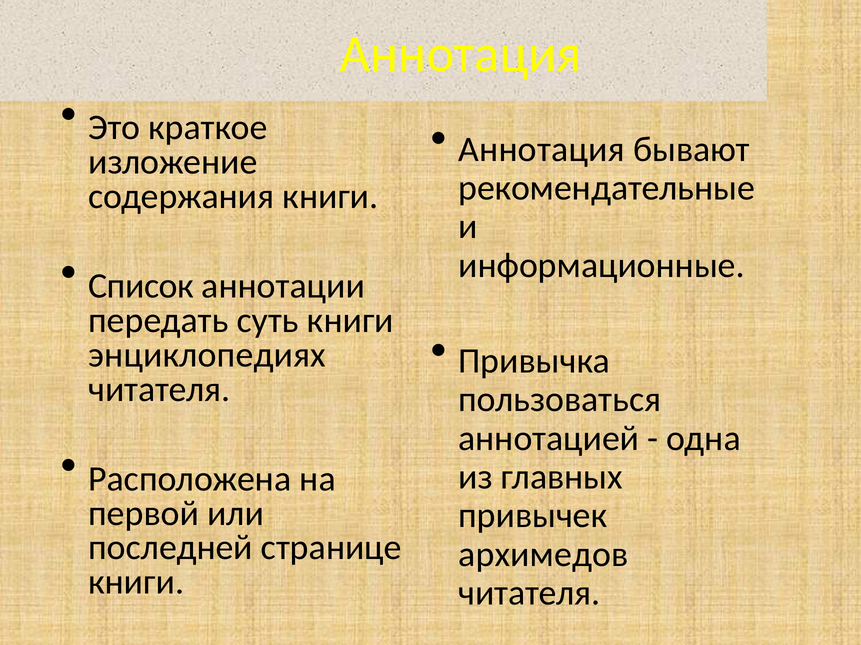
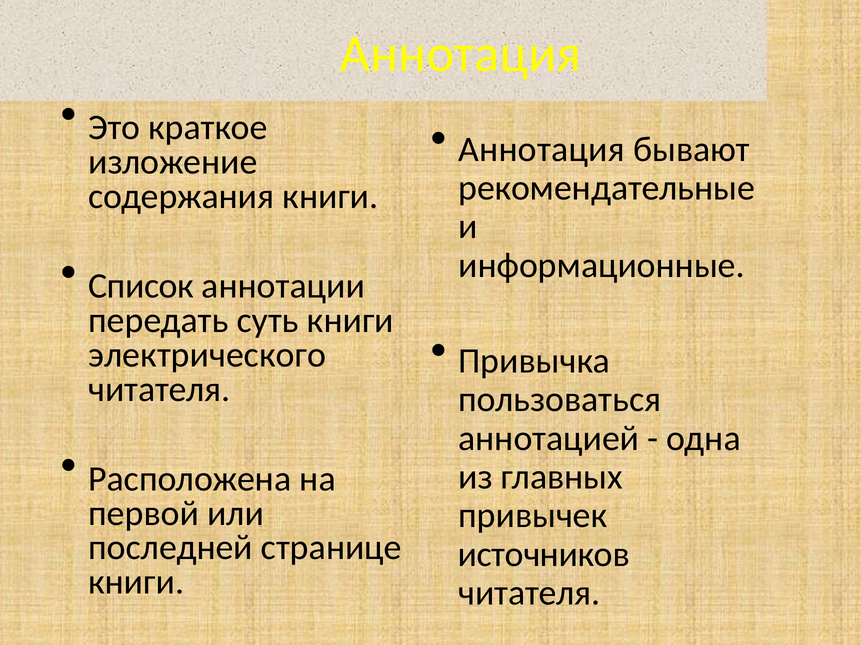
энциклопедиях: энциклопедиях -> электрического
архимедов: архимедов -> источников
